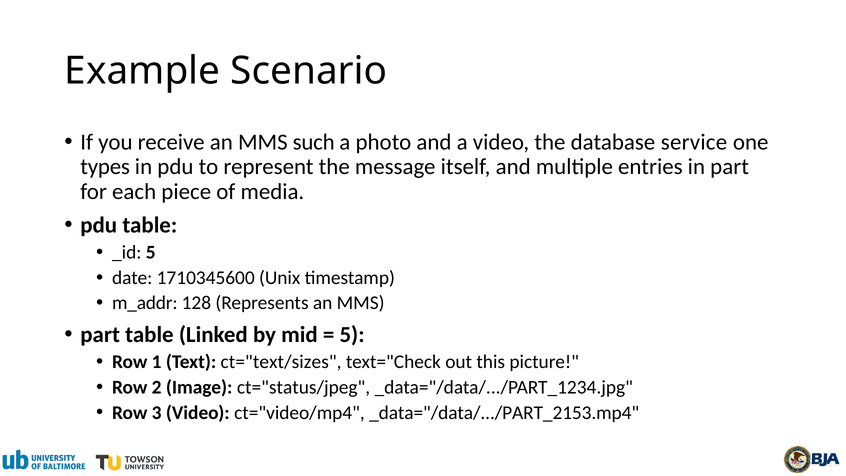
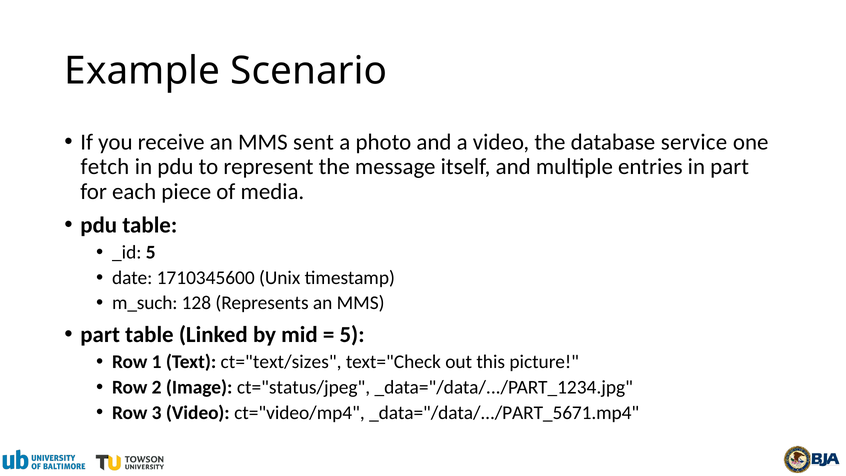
such: such -> sent
types: types -> fetch
m_addr: m_addr -> m_such
_data="/data/.../PART_2153.mp4: _data="/data/.../PART_2153.mp4 -> _data="/data/.../PART_5671.mp4
